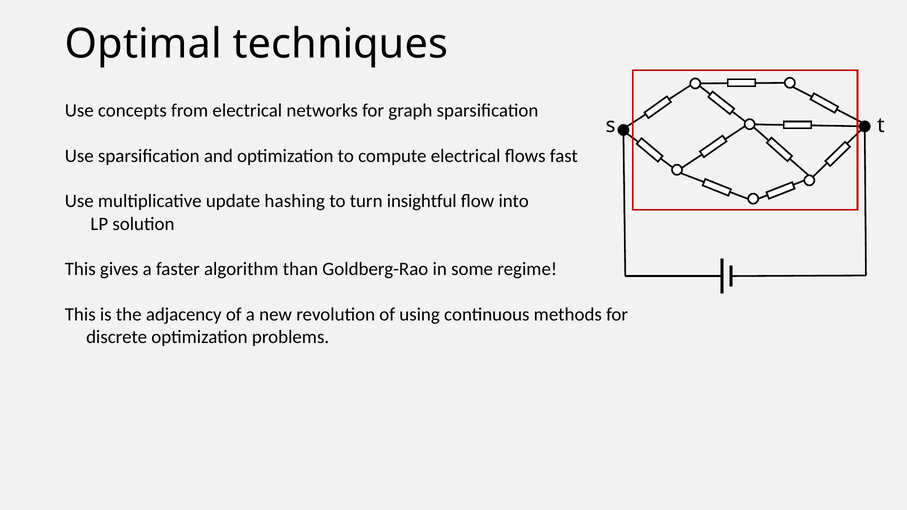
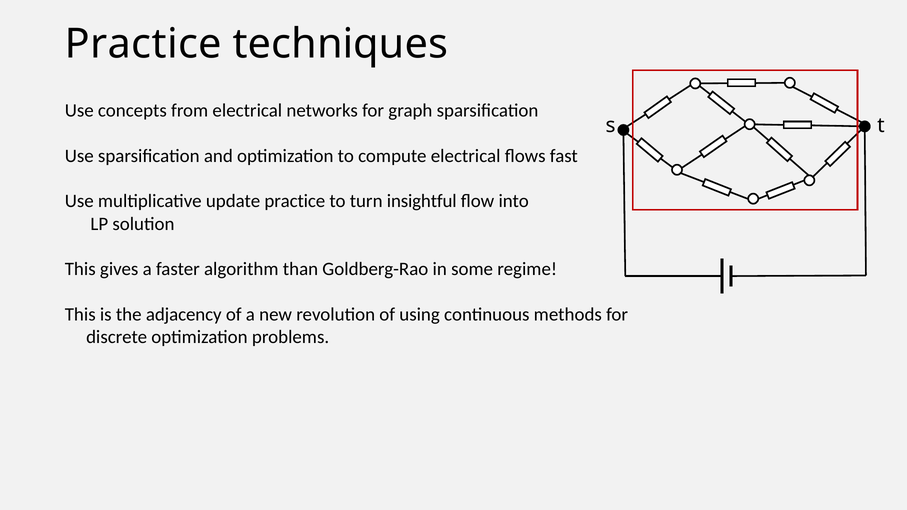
Optimal at (143, 44): Optimal -> Practice
update hashing: hashing -> practice
